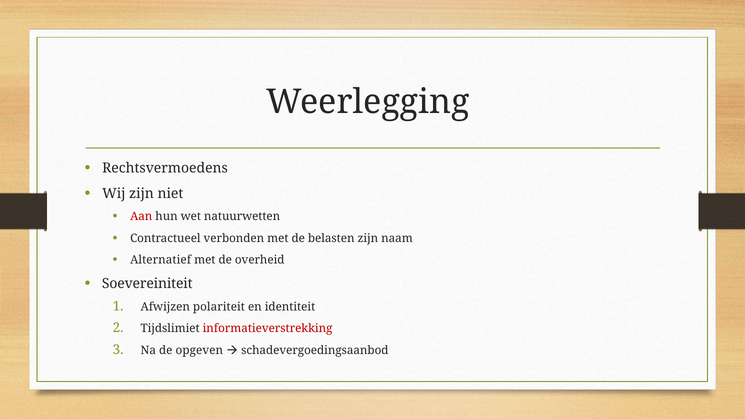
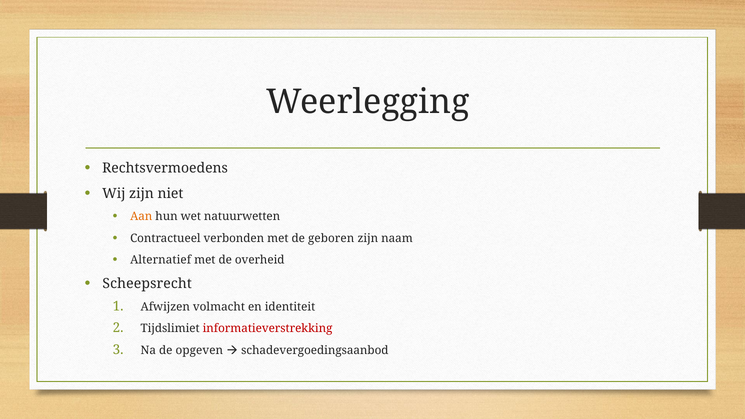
Aan colour: red -> orange
belasten: belasten -> geboren
Soevereiniteit: Soevereiniteit -> Scheepsrecht
polariteit: polariteit -> volmacht
